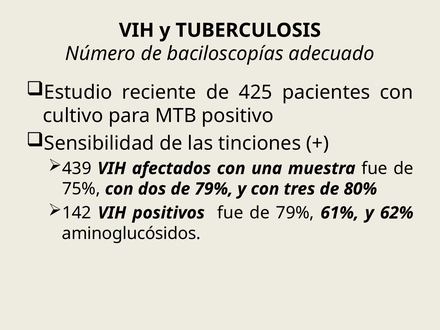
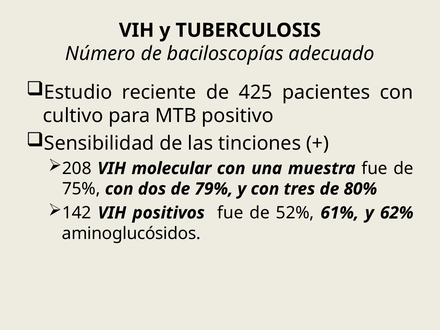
439: 439 -> 208
afectados: afectados -> molecular
fue de 79%: 79% -> 52%
